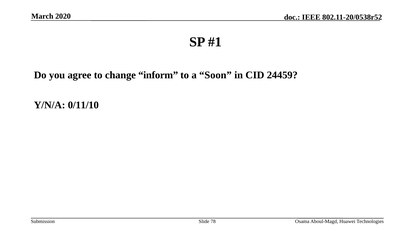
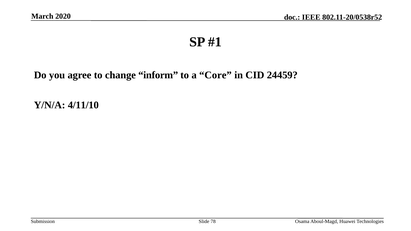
Soon: Soon -> Core
0/11/10: 0/11/10 -> 4/11/10
